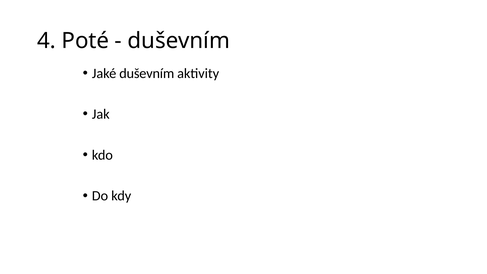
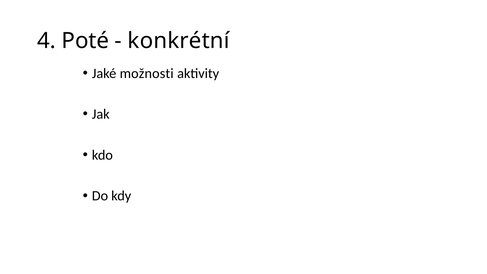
duševním at (179, 41): duševním -> konkrétní
Jaké duševním: duševním -> možnosti
